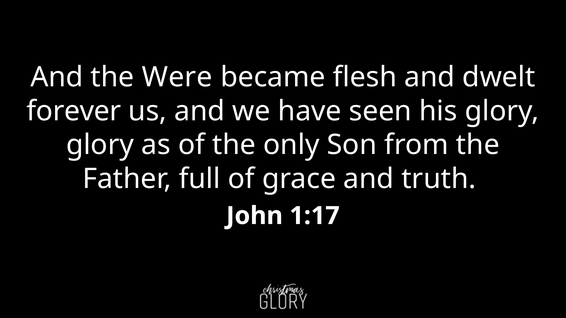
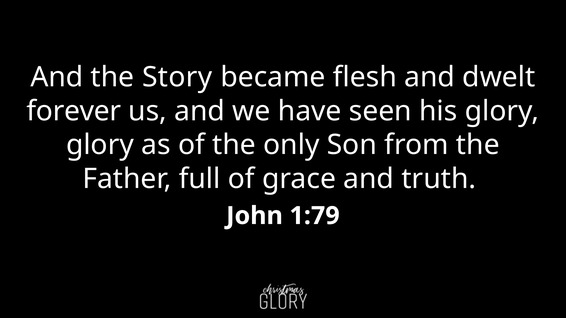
Were: Were -> Story
1:17: 1:17 -> 1:79
